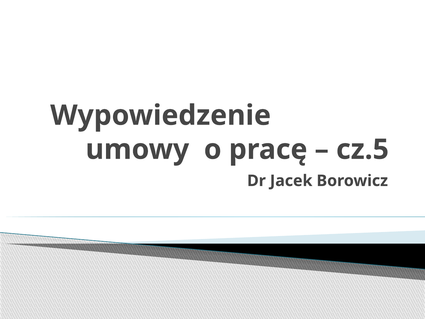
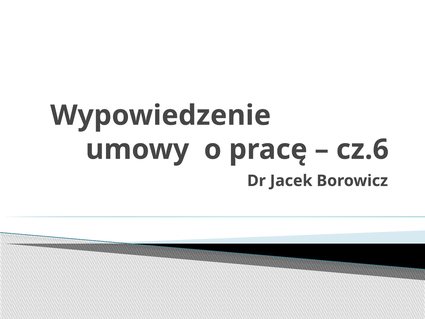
cz.5: cz.5 -> cz.6
